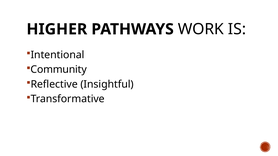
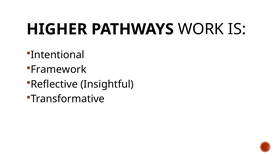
Community: Community -> Framework
